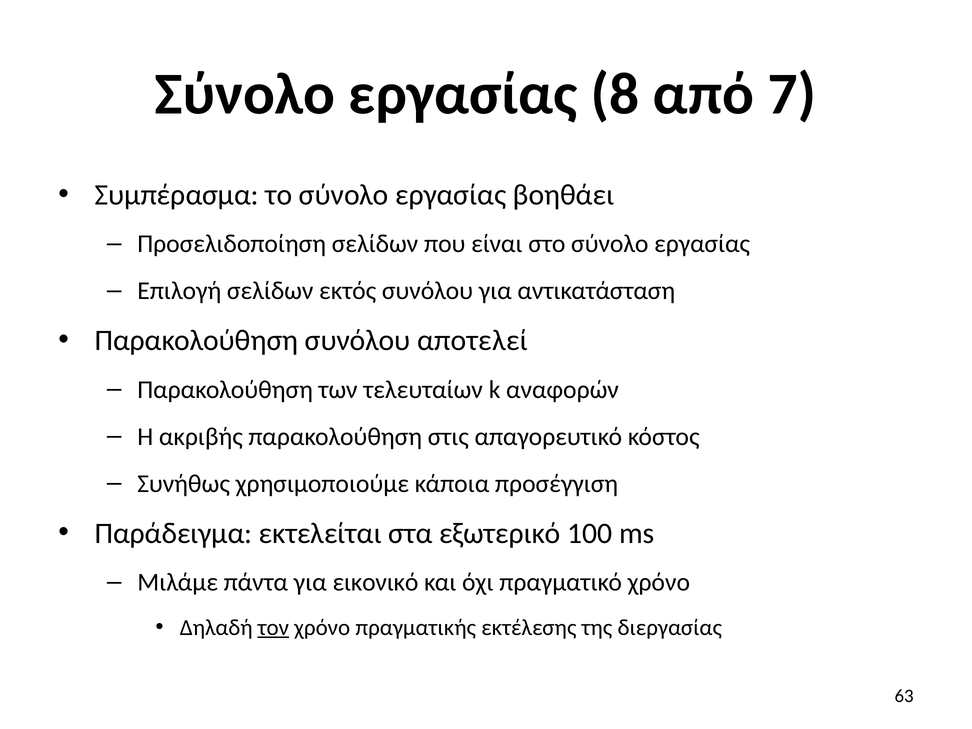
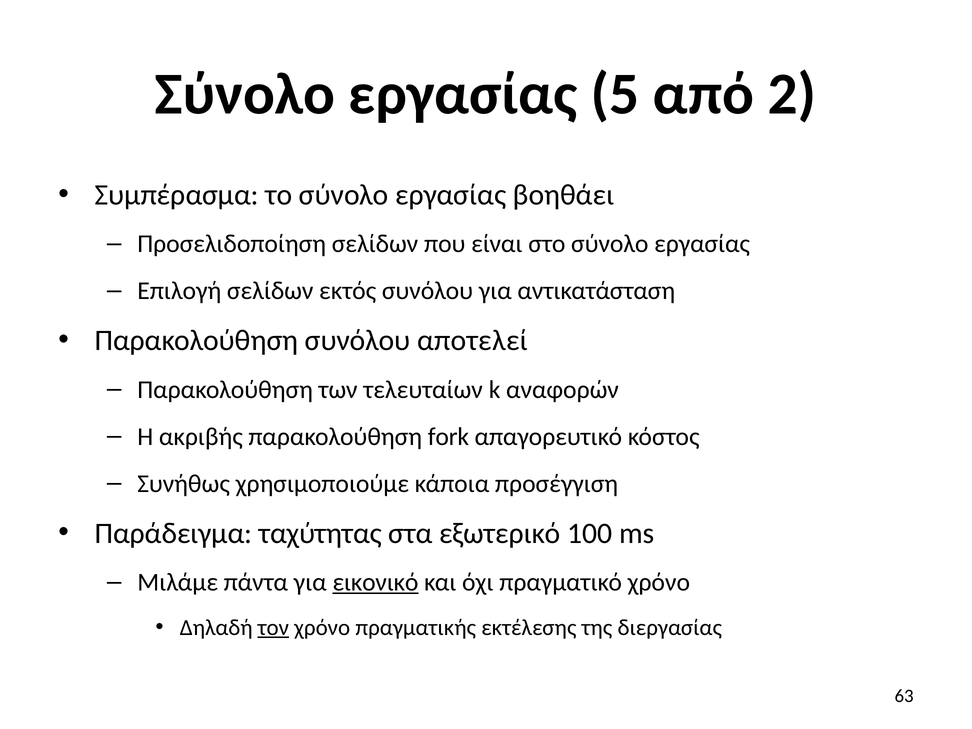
8: 8 -> 5
7: 7 -> 2
στις: στις -> fork
εκτελείται: εκτελείται -> ταχύτητας
εικονικό underline: none -> present
